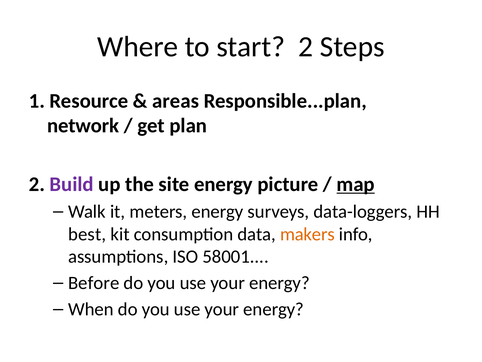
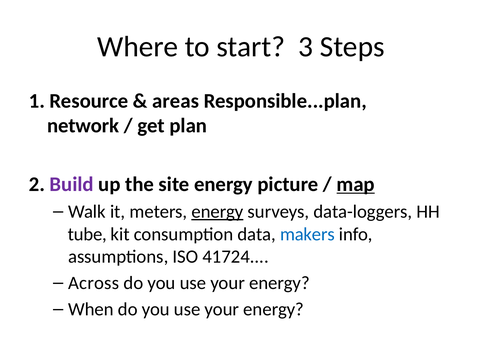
start 2: 2 -> 3
energy at (217, 211) underline: none -> present
best: best -> tube
makers colour: orange -> blue
58001: 58001 -> 41724
Before: Before -> Across
